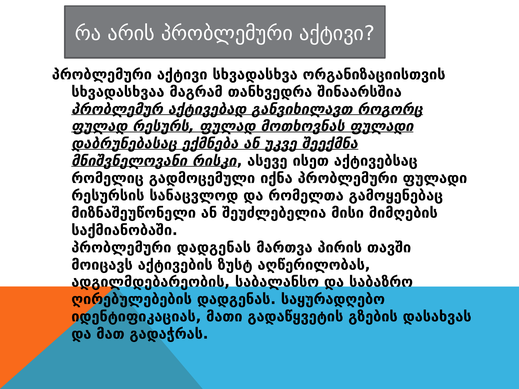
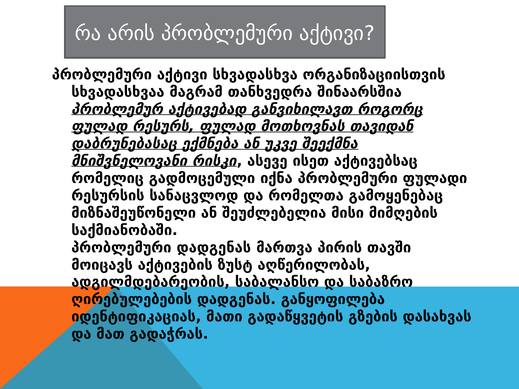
მოთხოვნას ფულადი: ფულადი -> თავიდან
საყურადღებო: საყურადღებო -> განყოფილება
